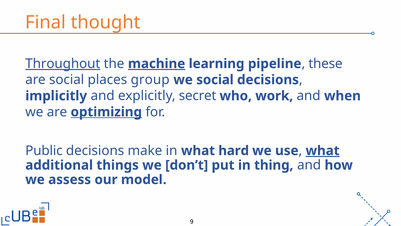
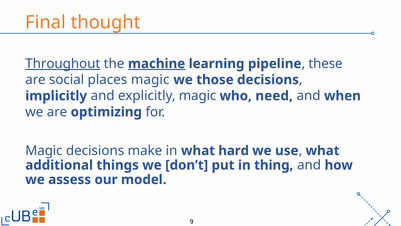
places group: group -> magic
we social: social -> those
explicitly secret: secret -> magic
work: work -> need
optimizing underline: present -> none
Public at (44, 150): Public -> Magic
what at (323, 150) underline: present -> none
